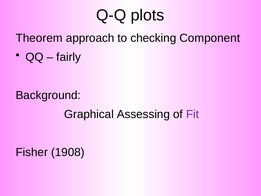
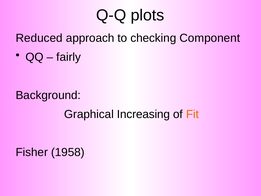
Theorem: Theorem -> Reduced
Assessing: Assessing -> Increasing
Fit colour: purple -> orange
1908: 1908 -> 1958
